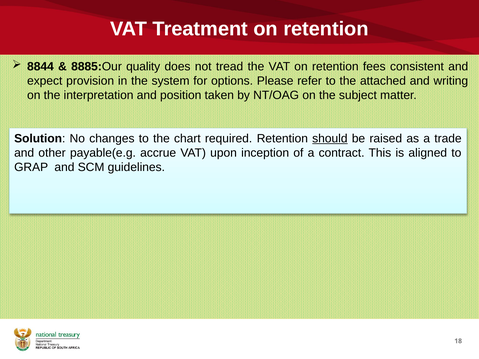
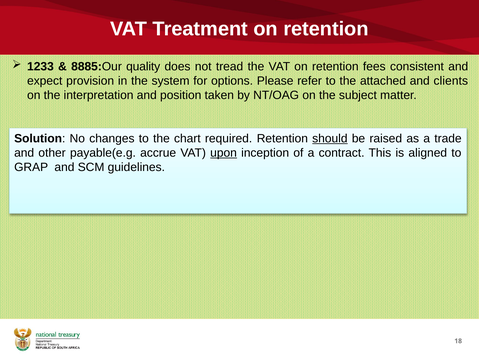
8844: 8844 -> 1233
writing: writing -> clients
upon underline: none -> present
